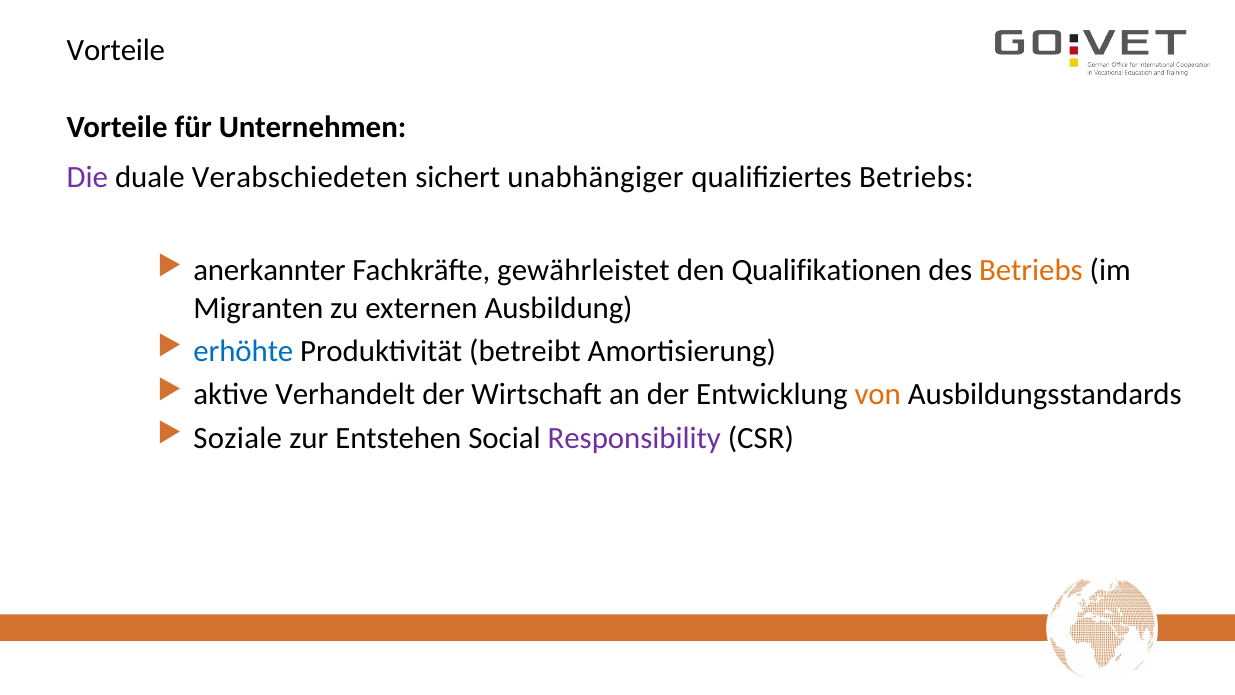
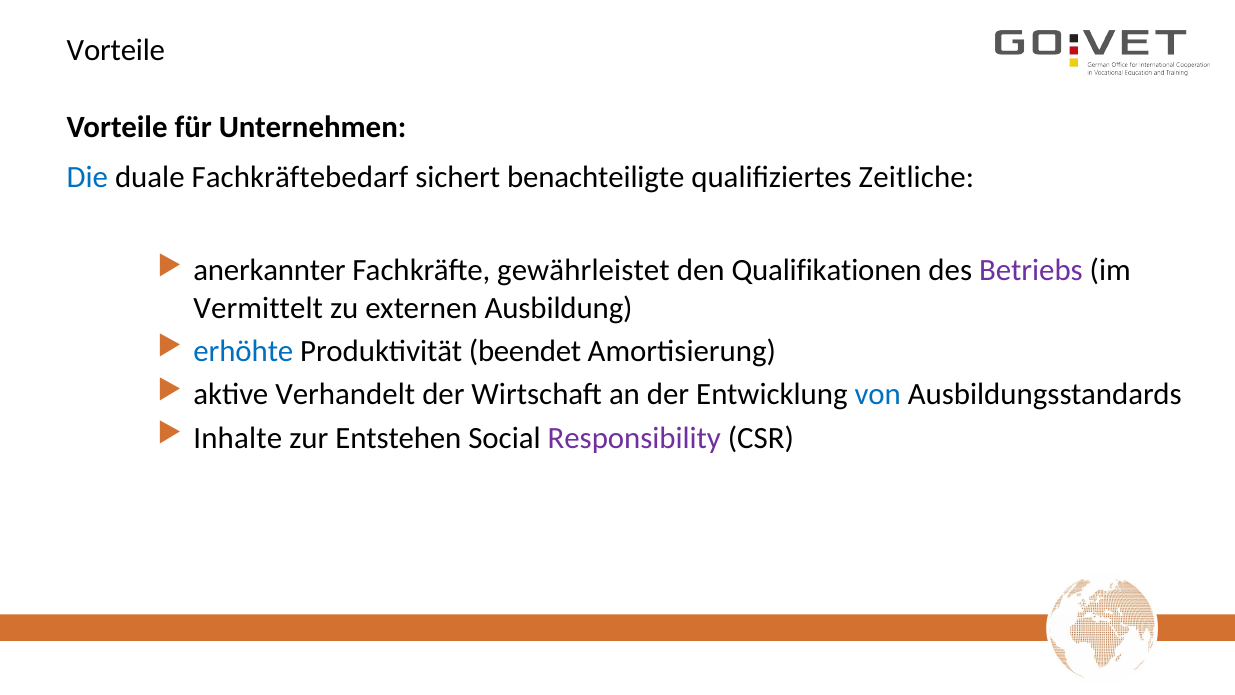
Die colour: purple -> blue
Verabschiedeten: Verabschiedeten -> Fachkräftebedarf
unabhängiger: unabhängiger -> benachteiligte
qualifiziertes Betriebs: Betriebs -> Zeitliche
Betriebs at (1031, 271) colour: orange -> purple
Migranten: Migranten -> Vermittelt
betreibt: betreibt -> beendet
von colour: orange -> blue
Soziale: Soziale -> Inhalte
